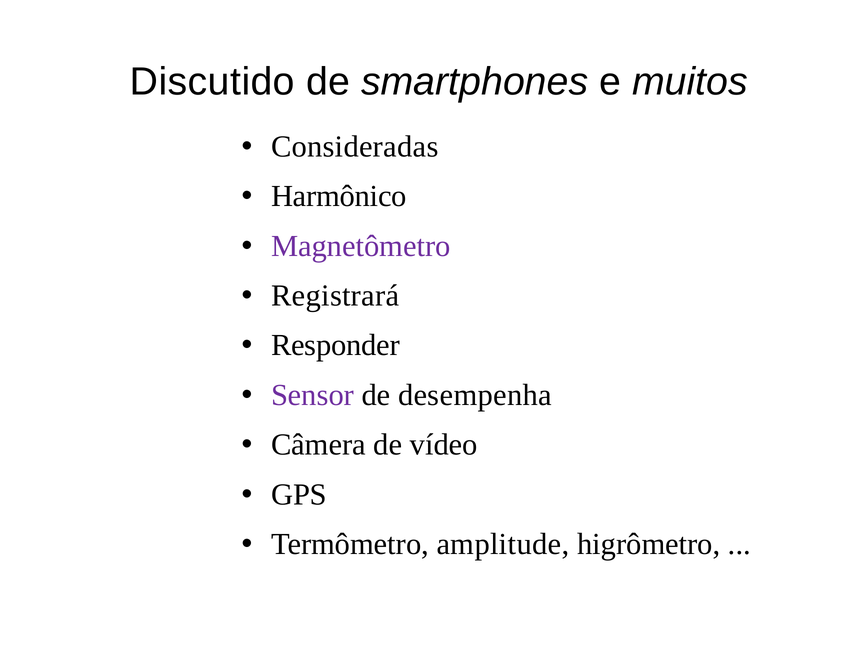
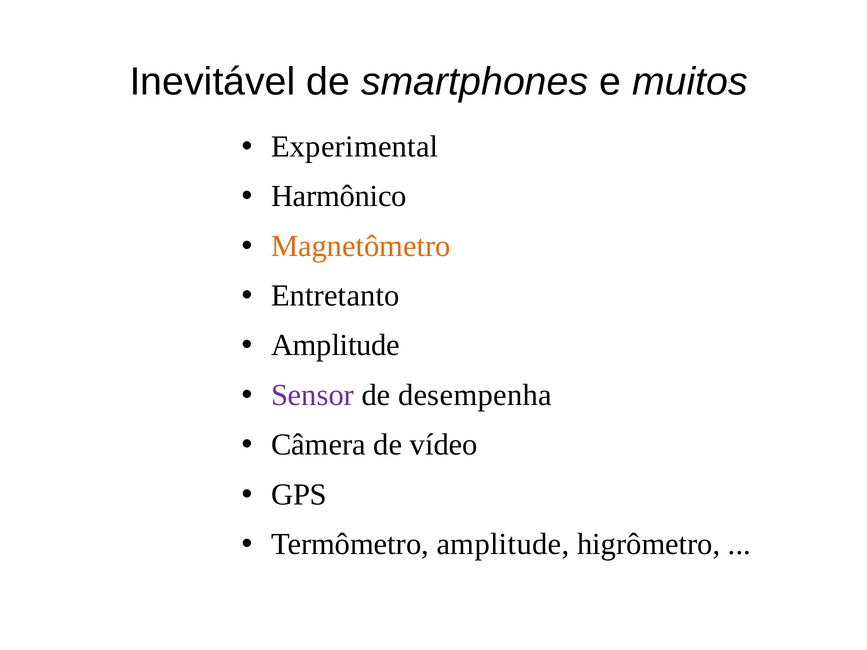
Discutido: Discutido -> Inevitável
Consideradas: Consideradas -> Experimental
Magnetômetro colour: purple -> orange
Registrará: Registrará -> Entretanto
Responder at (335, 345): Responder -> Amplitude
